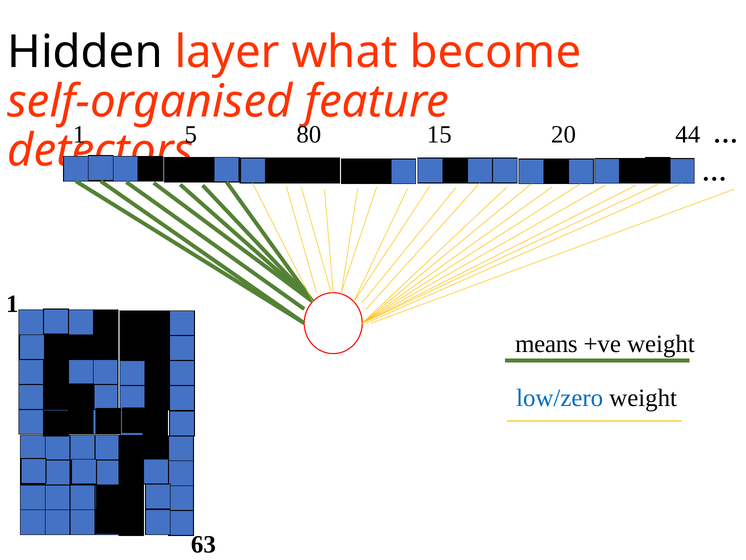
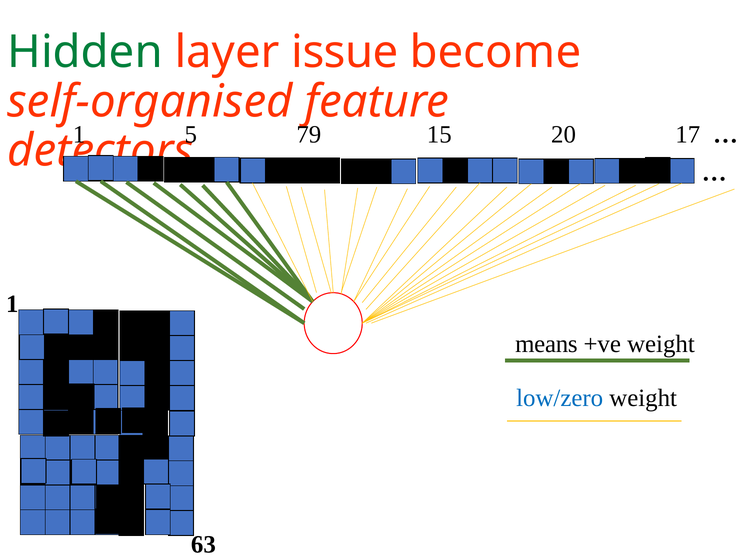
Hidden colour: black -> green
what: what -> issue
80: 80 -> 79
44: 44 -> 17
